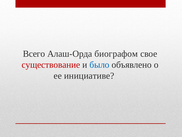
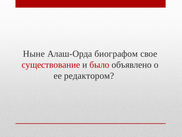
Всего: Всего -> Ныне
было colour: blue -> red
инициативе: инициативе -> редактором
